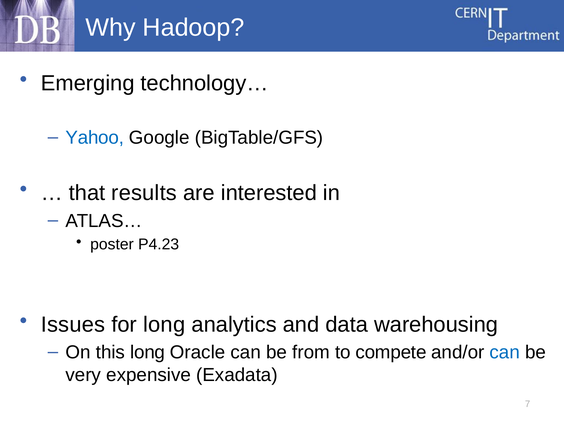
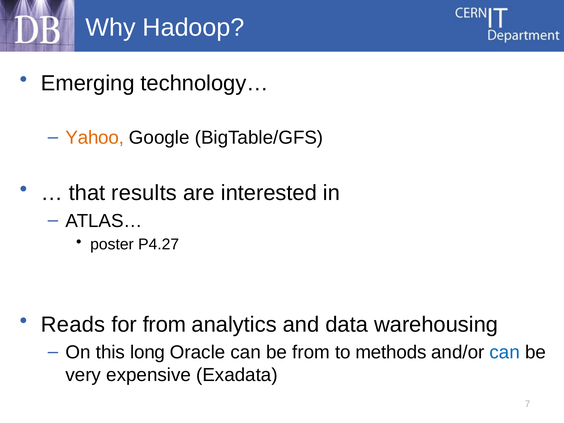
Yahoo colour: blue -> orange
P4.23: P4.23 -> P4.27
Issues: Issues -> Reads
for long: long -> from
compete: compete -> methods
